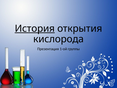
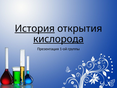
кислорода underline: none -> present
